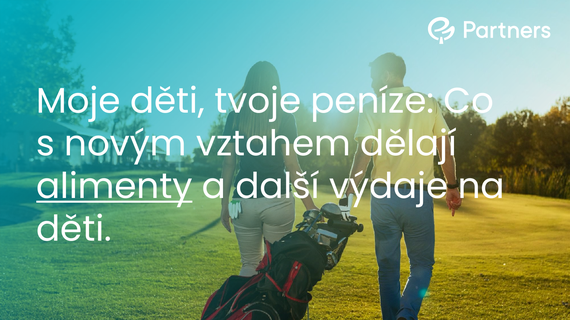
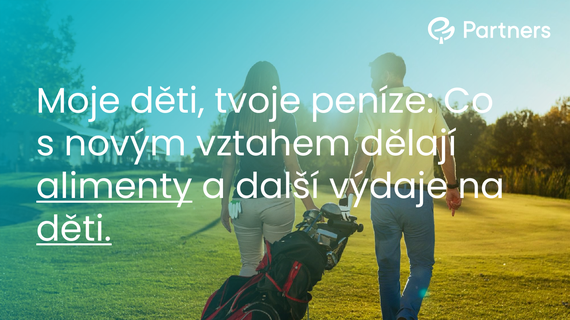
děti at (74, 229) underline: none -> present
